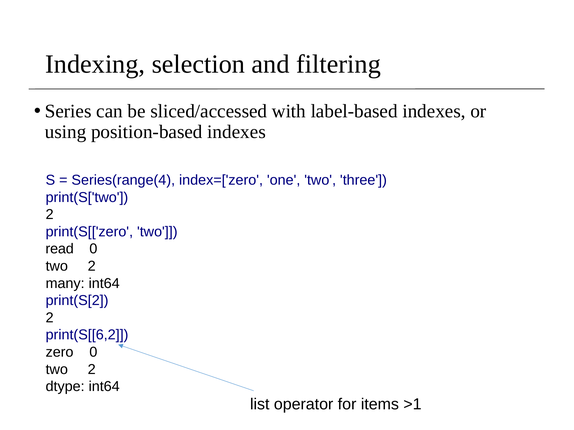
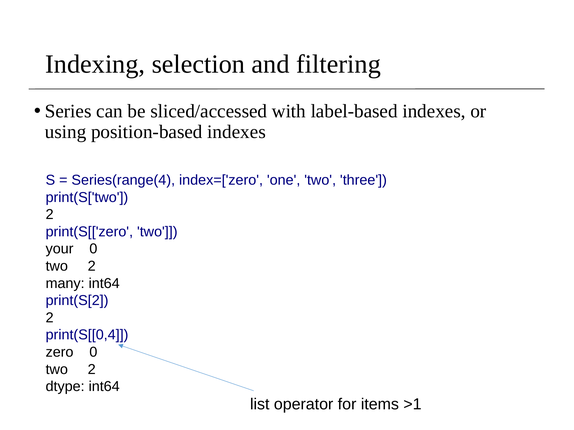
read: read -> your
print(S[[6,2: print(S[[6,2 -> print(S[[0,4
